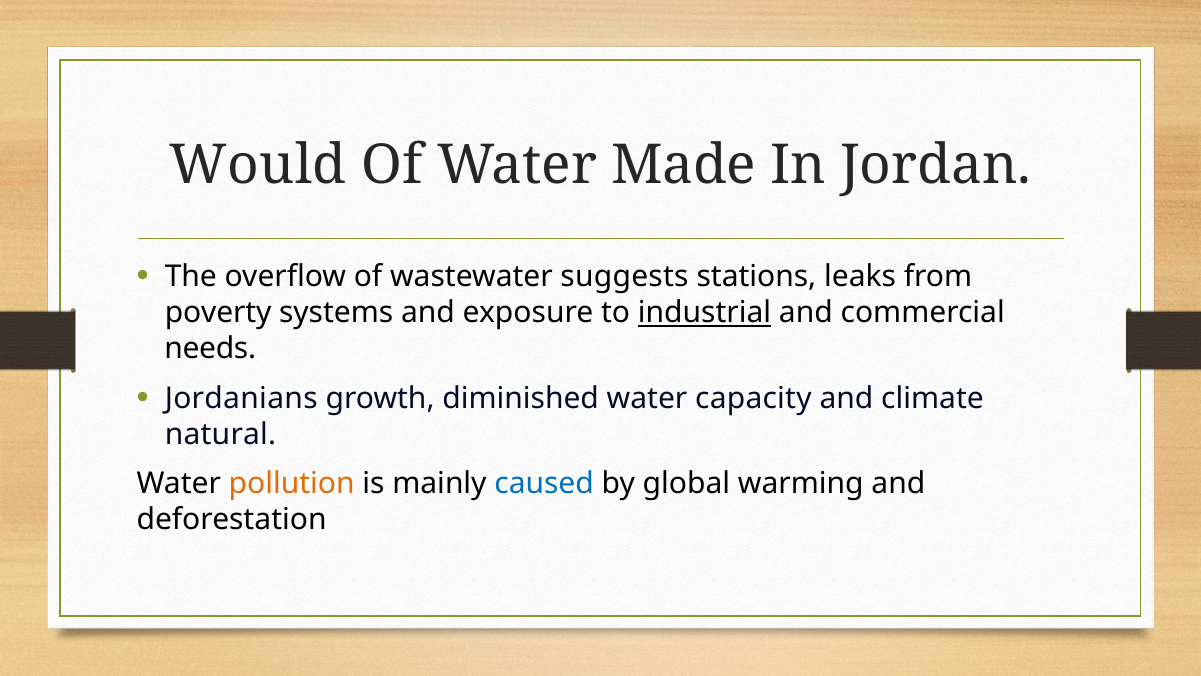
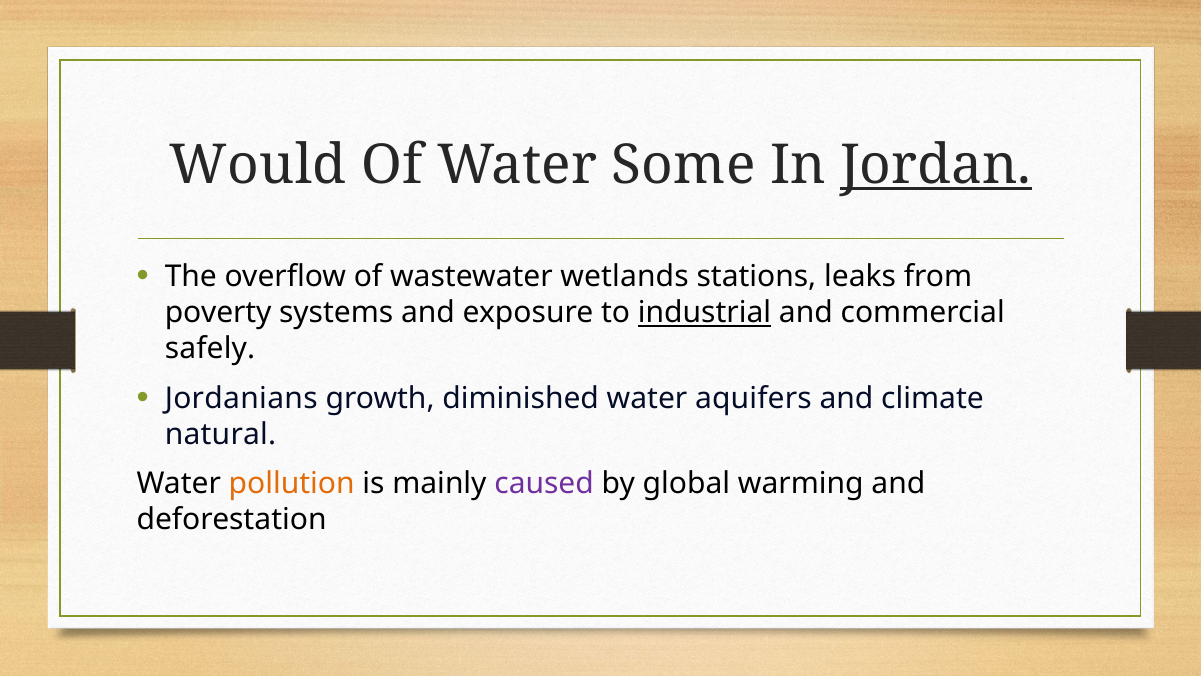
Made: Made -> Some
Jordan underline: none -> present
suggests: suggests -> wetlands
needs: needs -> safely
capacity: capacity -> aquifers
caused colour: blue -> purple
